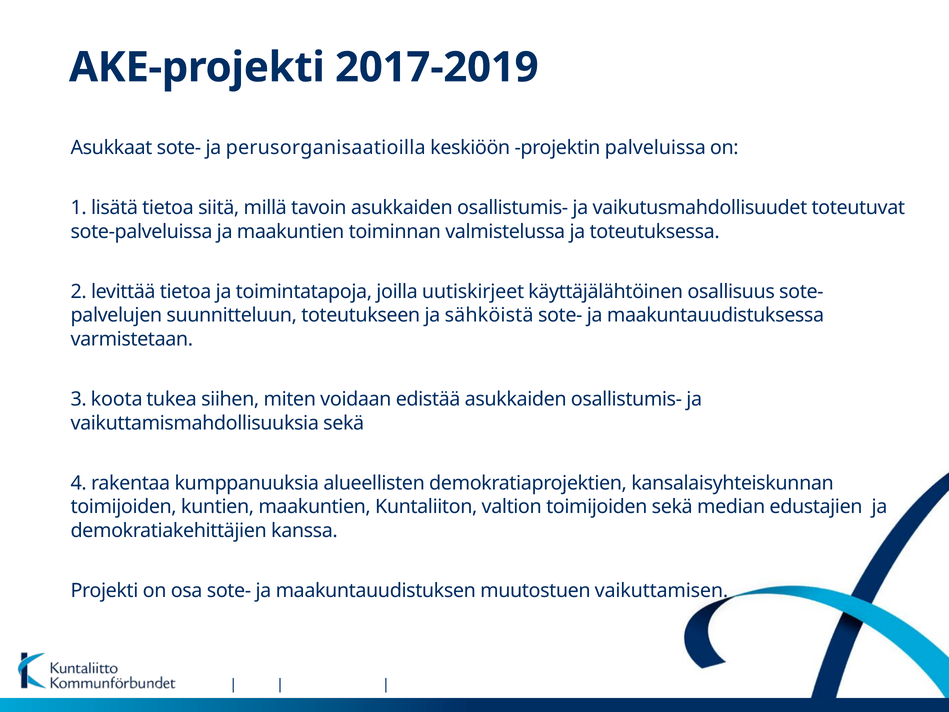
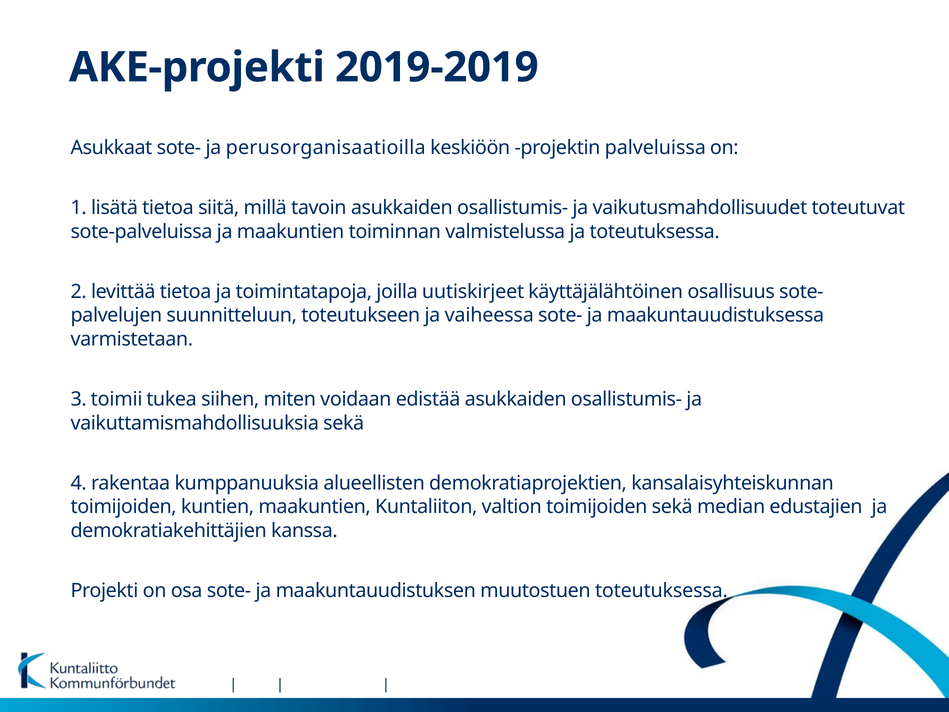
2017-2019: 2017-2019 -> 2019-2019
sähköistä: sähköistä -> vaiheessa
koota: koota -> toimii
muutostuen vaikuttamisen: vaikuttamisen -> toteutuksessa
